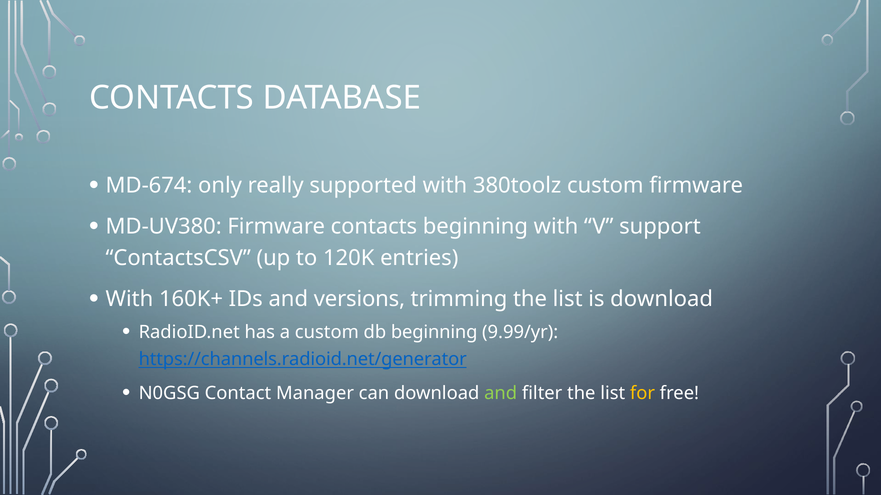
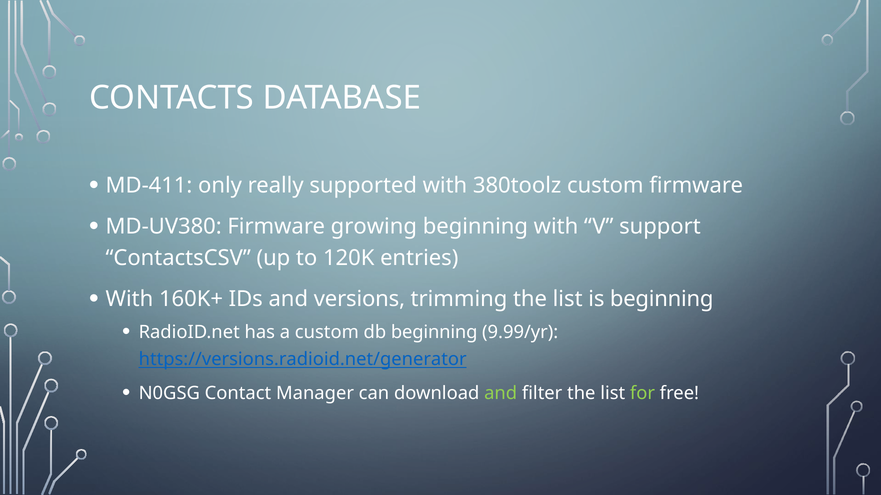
MD-674: MD-674 -> MD-411
Firmware contacts: contacts -> growing
is download: download -> beginning
https://channels.radioid.net/generator: https://channels.radioid.net/generator -> https://versions.radioid.net/generator
for colour: yellow -> light green
